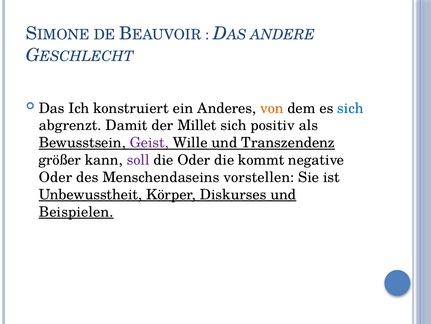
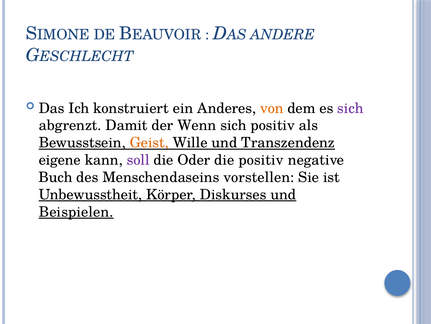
sich at (350, 108) colour: blue -> purple
Millet: Millet -> Wenn
Geist colour: purple -> orange
größer: größer -> eigene
die kommt: kommt -> positiv
Oder at (55, 177): Oder -> Buch
